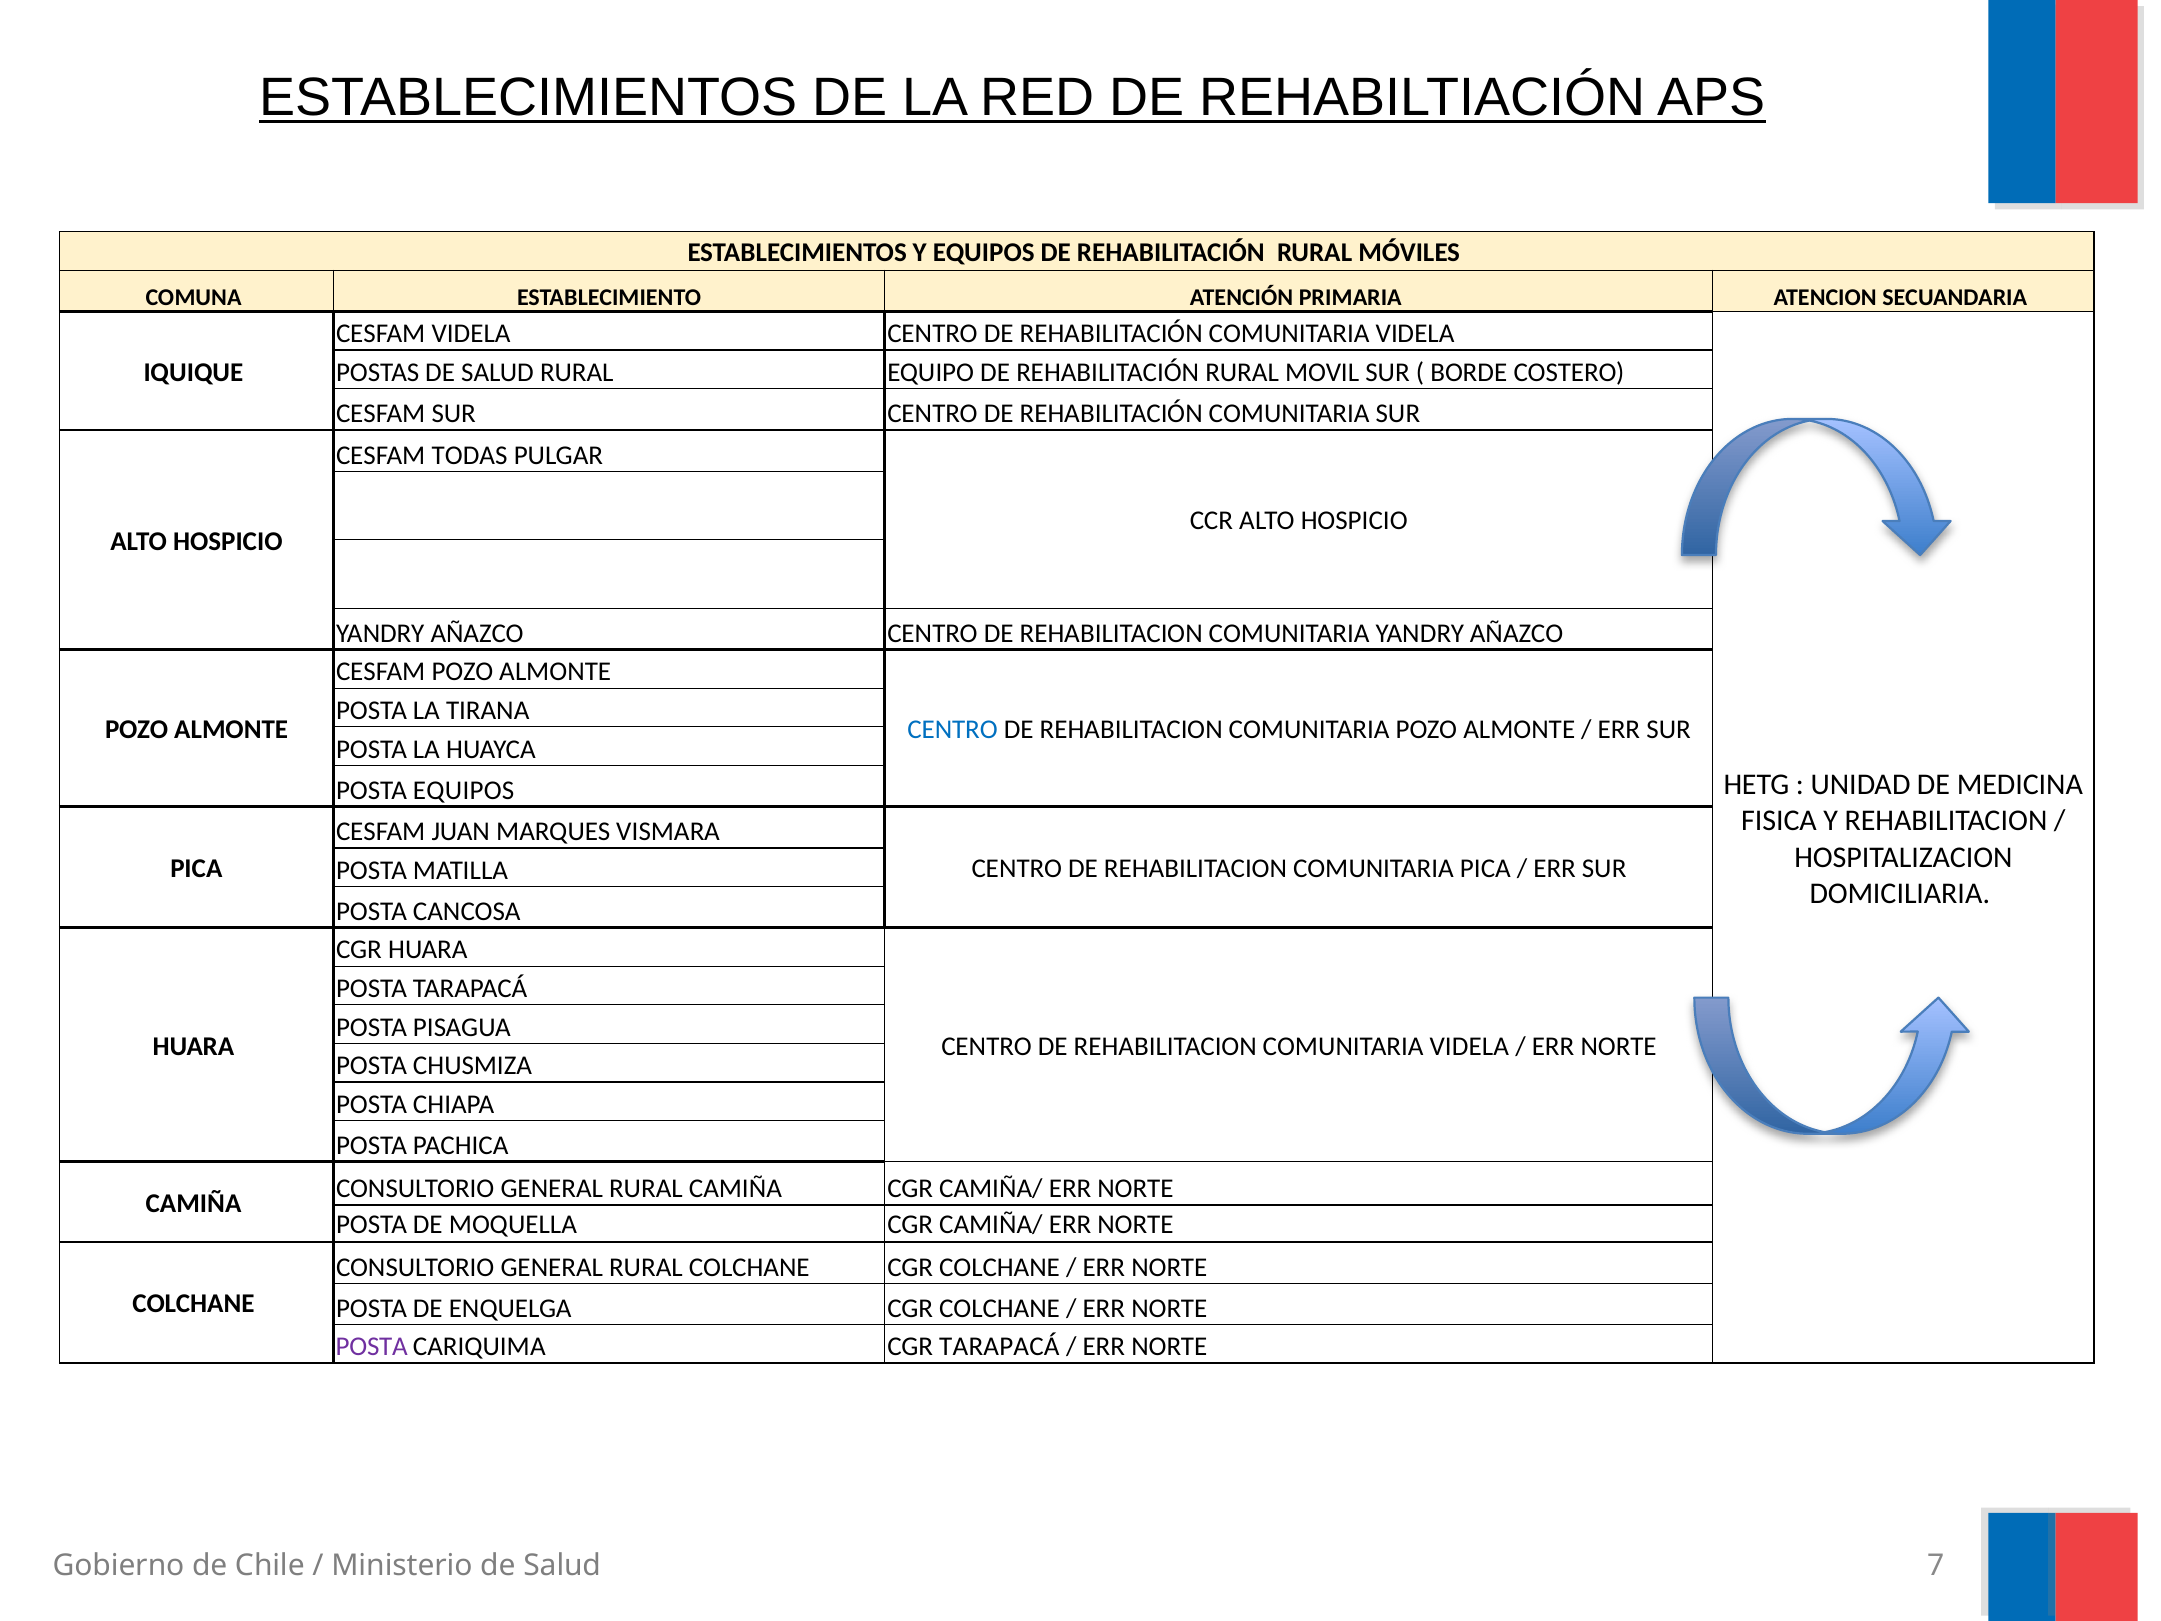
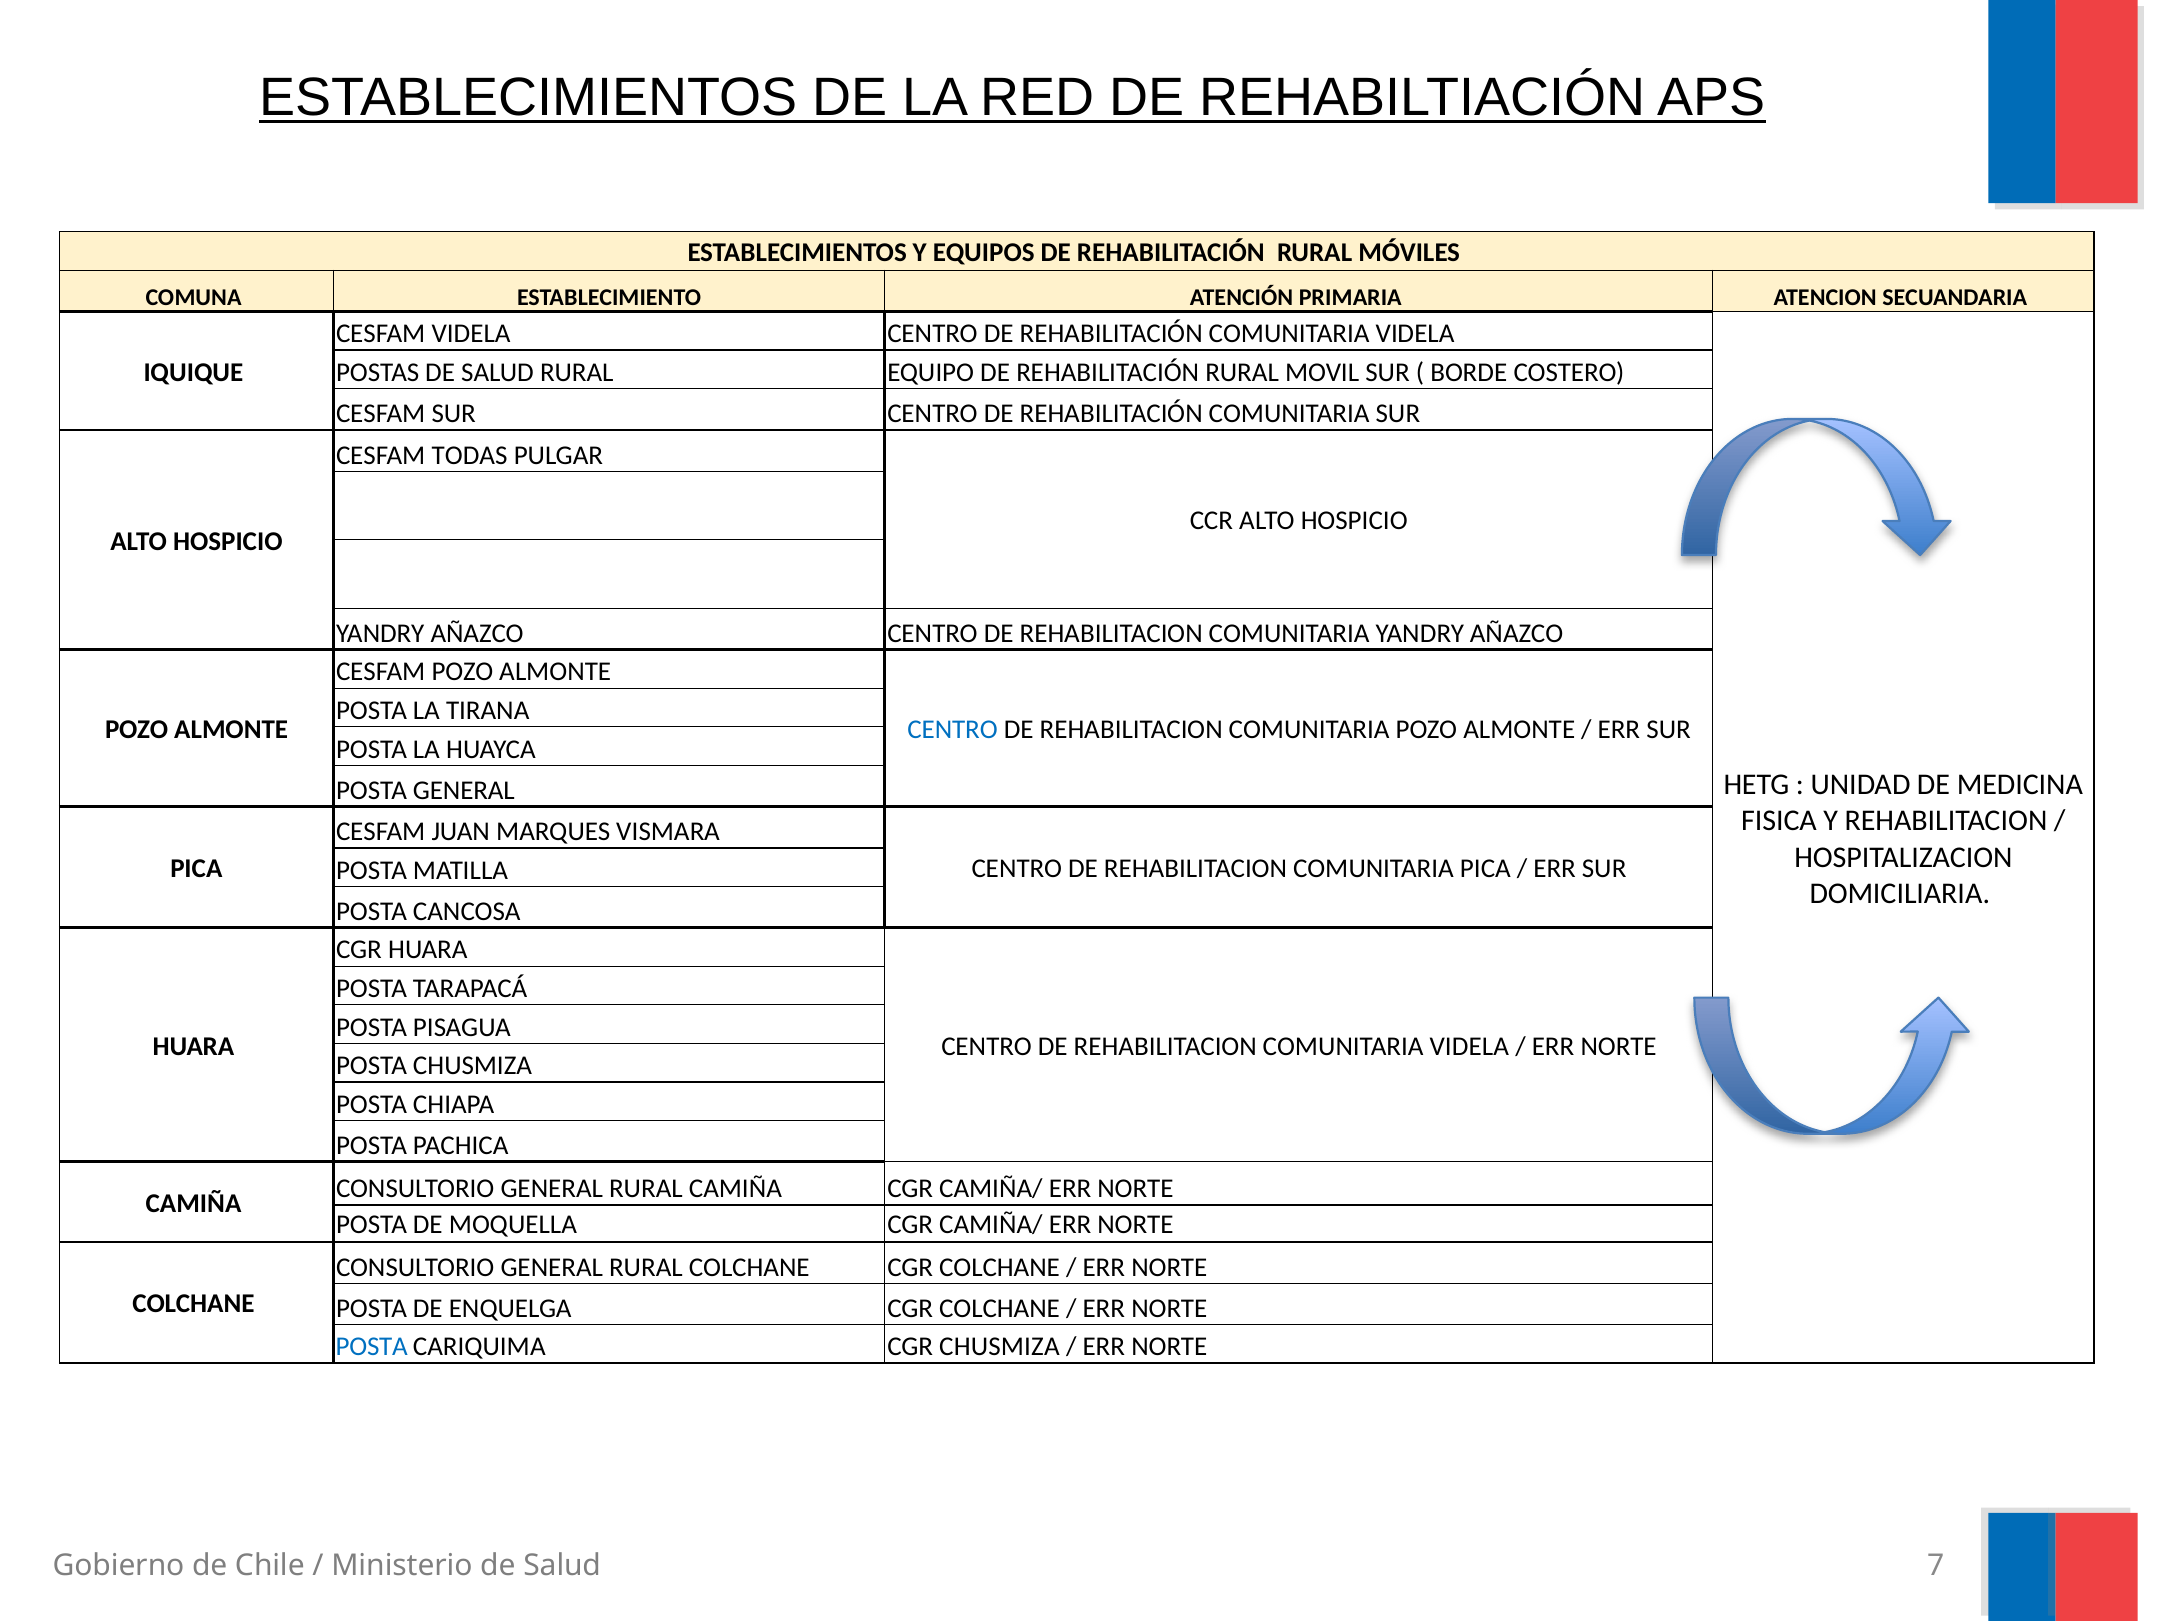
POSTA EQUIPOS: EQUIPOS -> GENERAL
POSTA at (372, 1347) colour: purple -> blue
CGR TARAPACÁ: TARAPACÁ -> CHUSMIZA
